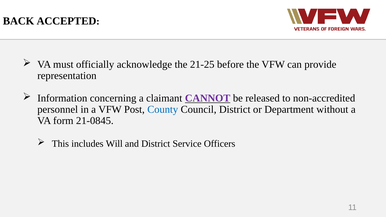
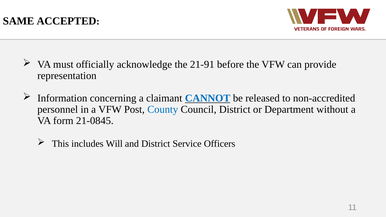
BACK: BACK -> SAME
21-25: 21-25 -> 21-91
CANNOT colour: purple -> blue
